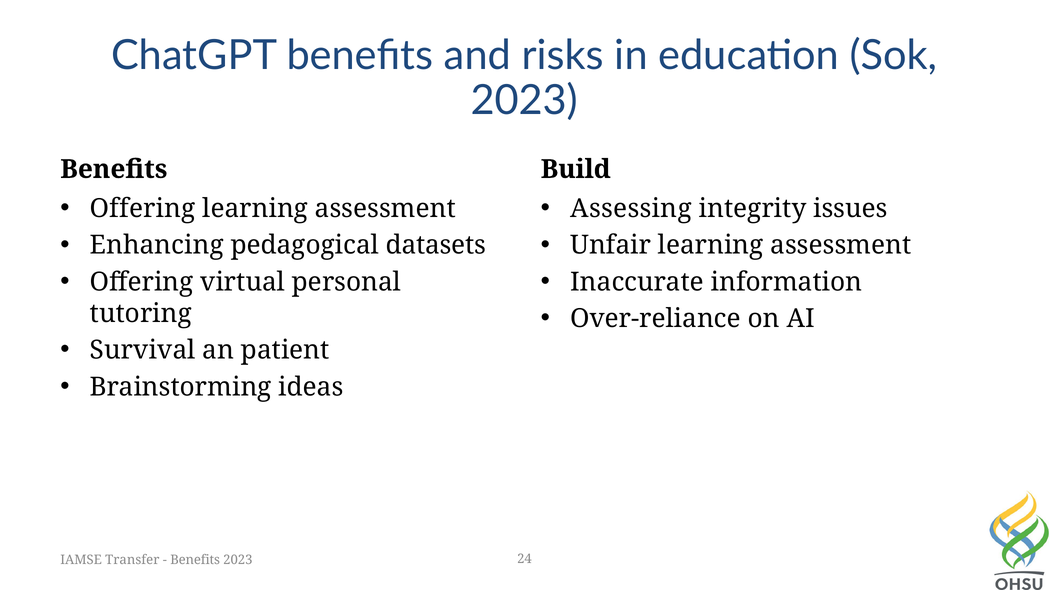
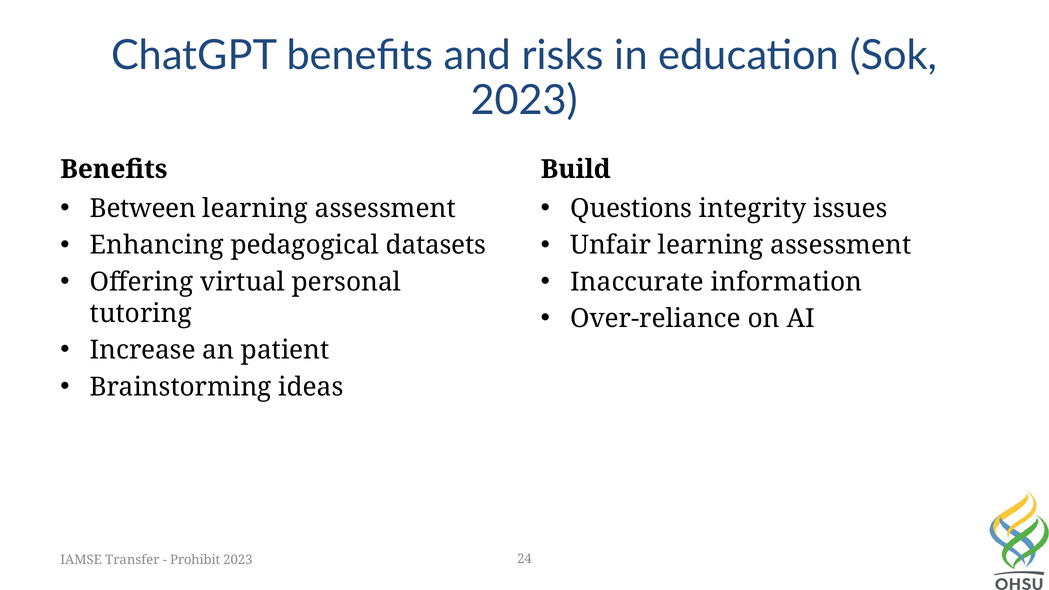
Offering at (143, 209): Offering -> Between
Assessing: Assessing -> Questions
Survival: Survival -> Increase
Benefits at (195, 560): Benefits -> Prohibit
